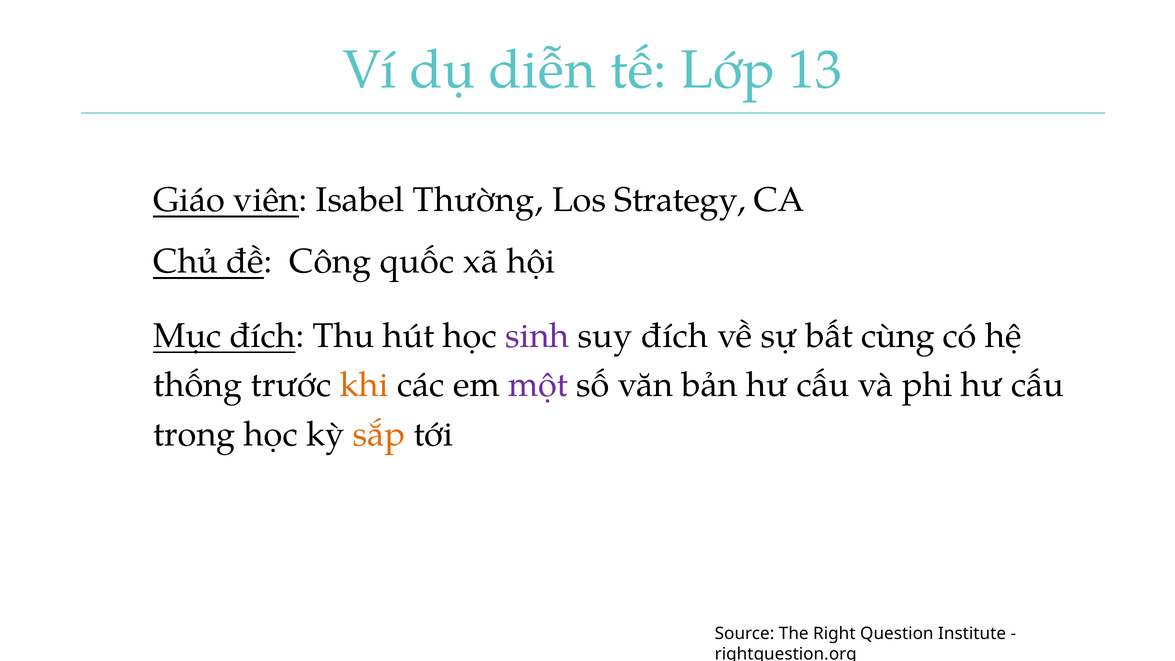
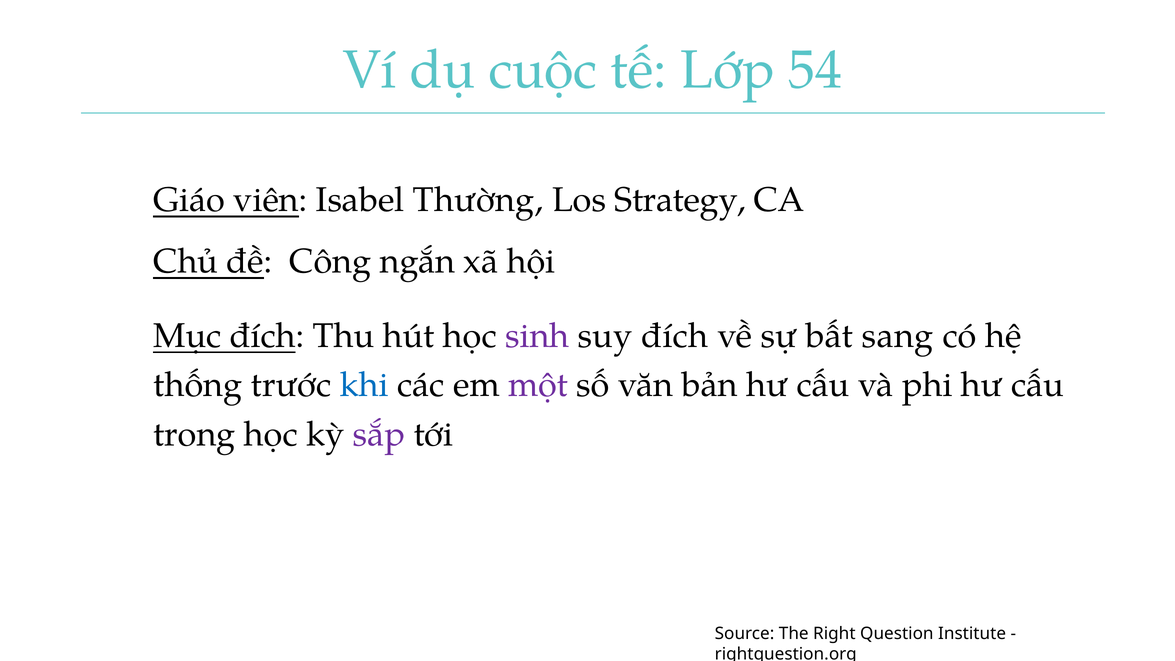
diễn: diễn -> cuộc
13: 13 -> 54
quốc: quốc -> ngắn
cùng: cùng -> sang
khi colour: orange -> blue
sắp colour: orange -> purple
